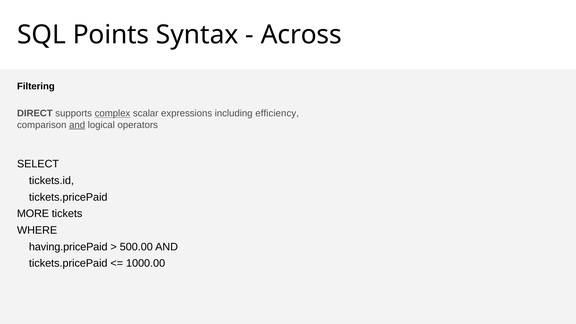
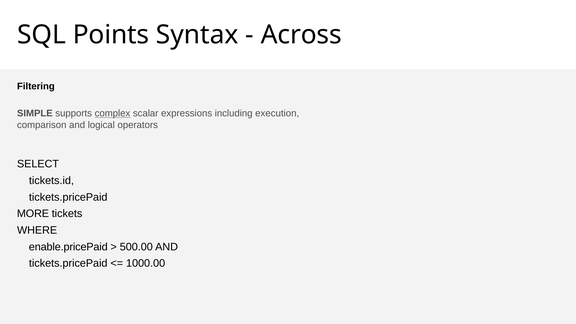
DIRECT: DIRECT -> SIMPLE
efficiency: efficiency -> execution
and at (77, 125) underline: present -> none
having.pricePaid: having.pricePaid -> enable.pricePaid
